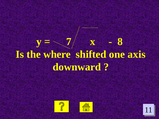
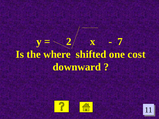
7: 7 -> 2
8: 8 -> 7
axis: axis -> cost
